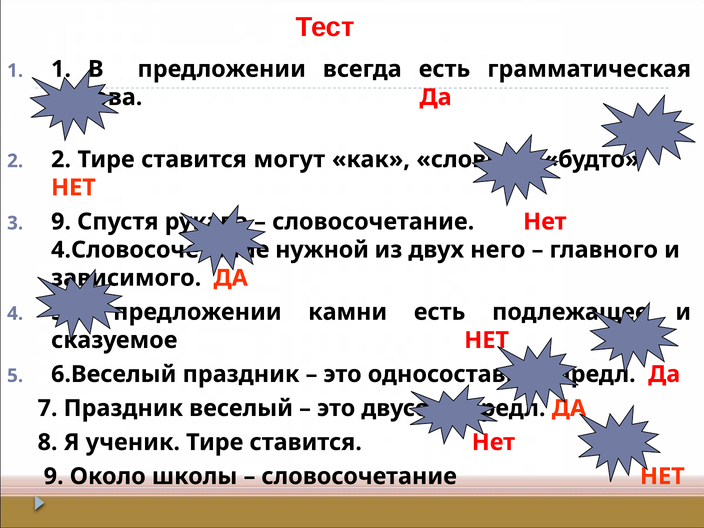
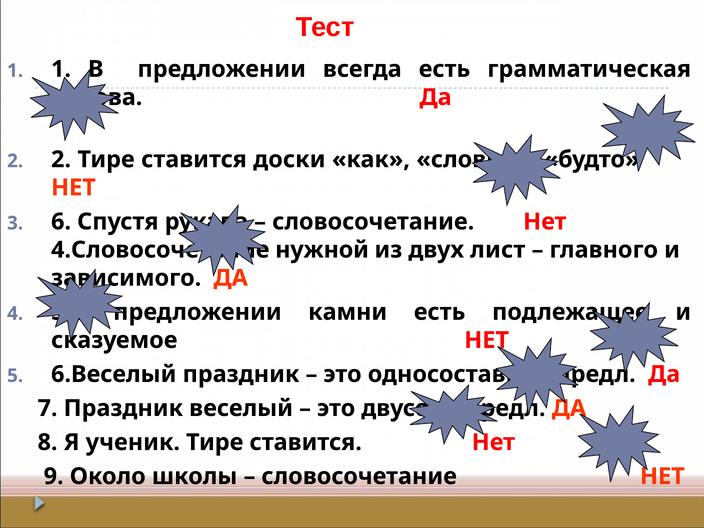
могут: могут -> доски
3 9: 9 -> 6
него: него -> лист
